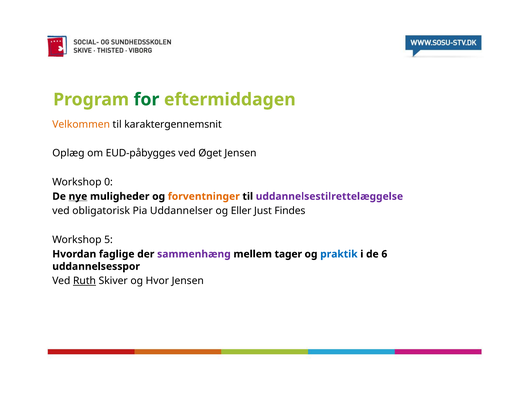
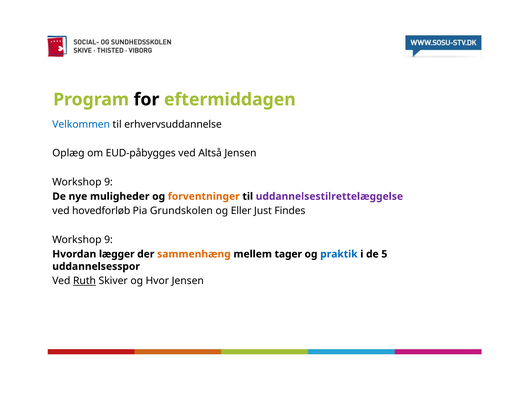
for colour: green -> black
Velkommen colour: orange -> blue
karaktergennemsnit: karaktergennemsnit -> erhvervsuddannelse
Øget: Øget -> Altså
0 at (109, 182): 0 -> 9
nye underline: present -> none
obligatorisk: obligatorisk -> hovedforløb
Uddannelser: Uddannelser -> Grundskolen
5 at (109, 240): 5 -> 9
faglige: faglige -> lægger
sammenhæng colour: purple -> orange
6: 6 -> 5
